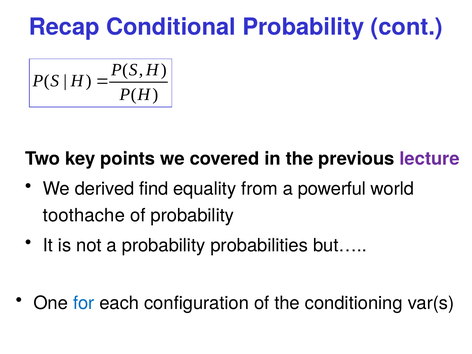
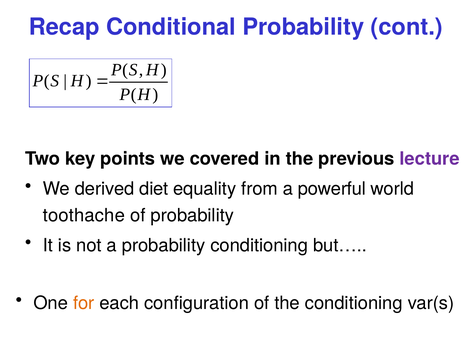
find: find -> diet
probability probabilities: probabilities -> conditioning
for colour: blue -> orange
